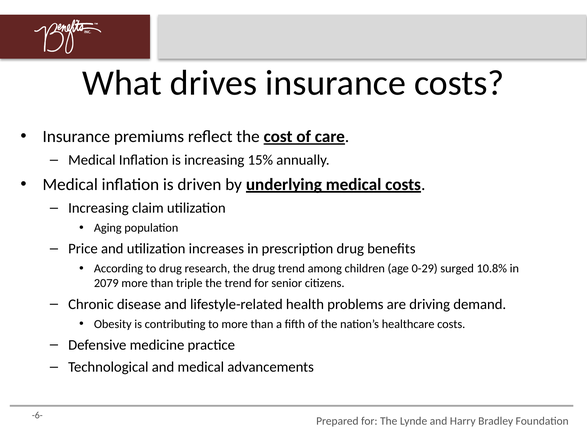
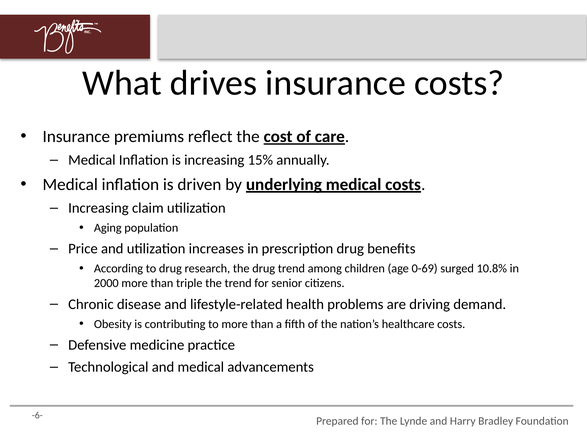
0-29: 0-29 -> 0-69
2079: 2079 -> 2000
